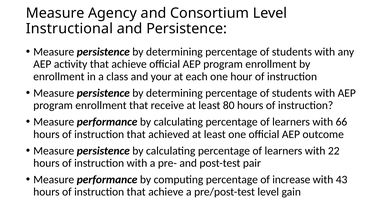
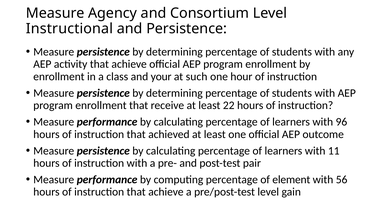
each: each -> such
80: 80 -> 22
66: 66 -> 96
22: 22 -> 11
increase: increase -> element
43: 43 -> 56
